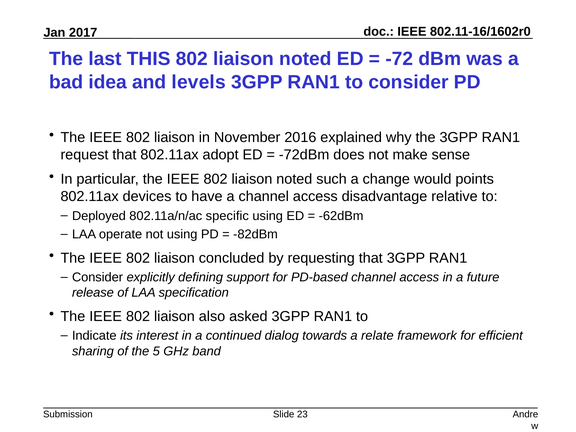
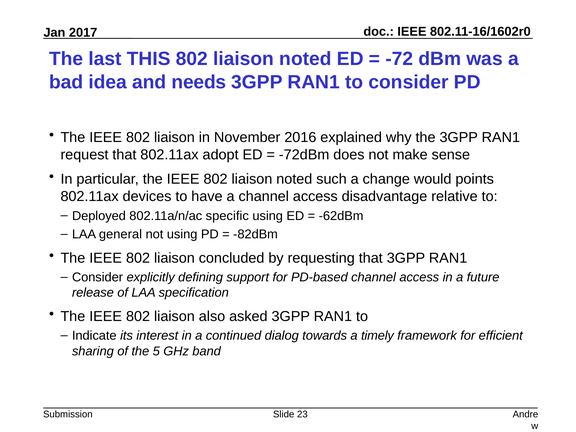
levels: levels -> needs
operate: operate -> general
relate: relate -> timely
